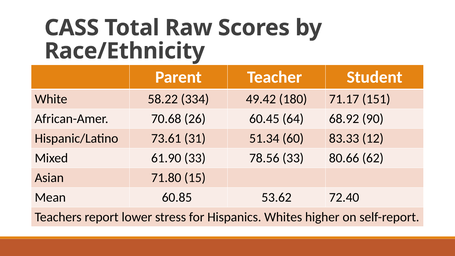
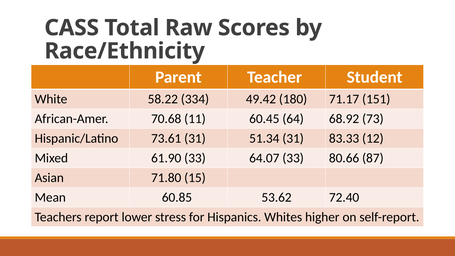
26: 26 -> 11
90: 90 -> 73
51.34 60: 60 -> 31
78.56: 78.56 -> 64.07
62: 62 -> 87
